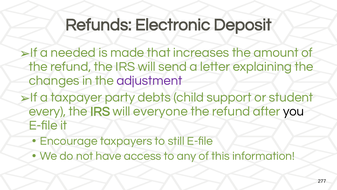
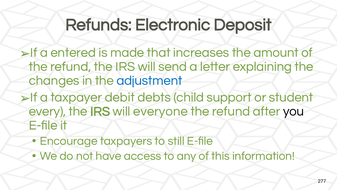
needed: needed -> entered
adjustment colour: purple -> blue
party: party -> debit
